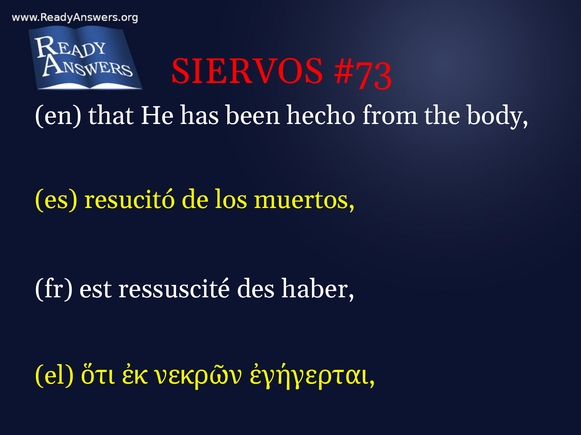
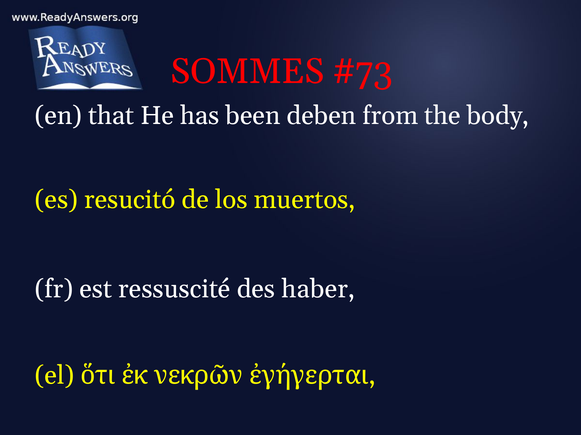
SIERVOS: SIERVOS -> SOMMES
hecho: hecho -> deben
